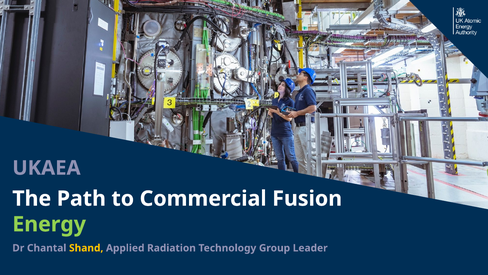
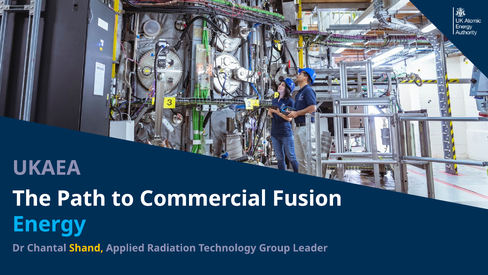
Energy colour: light green -> light blue
